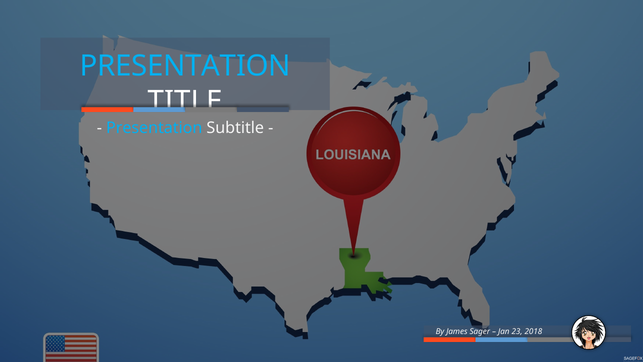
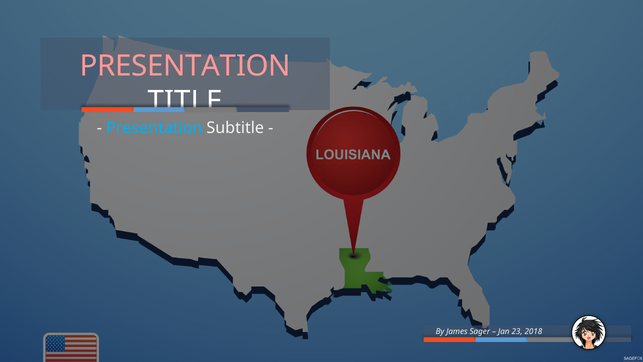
PRESENTATION at (185, 66) colour: light blue -> pink
